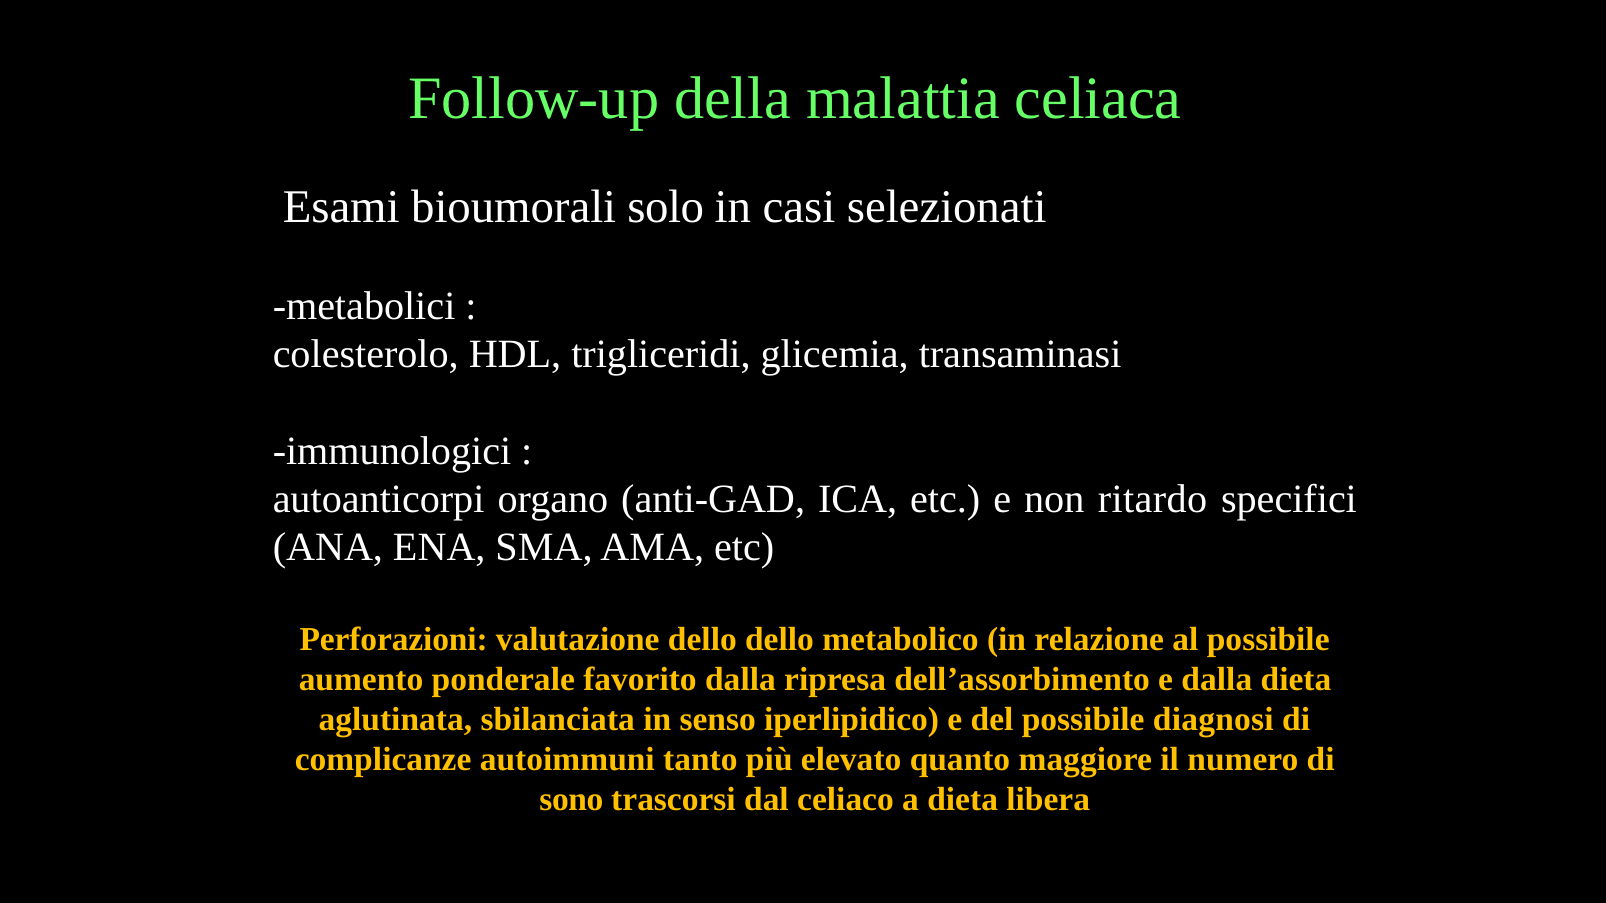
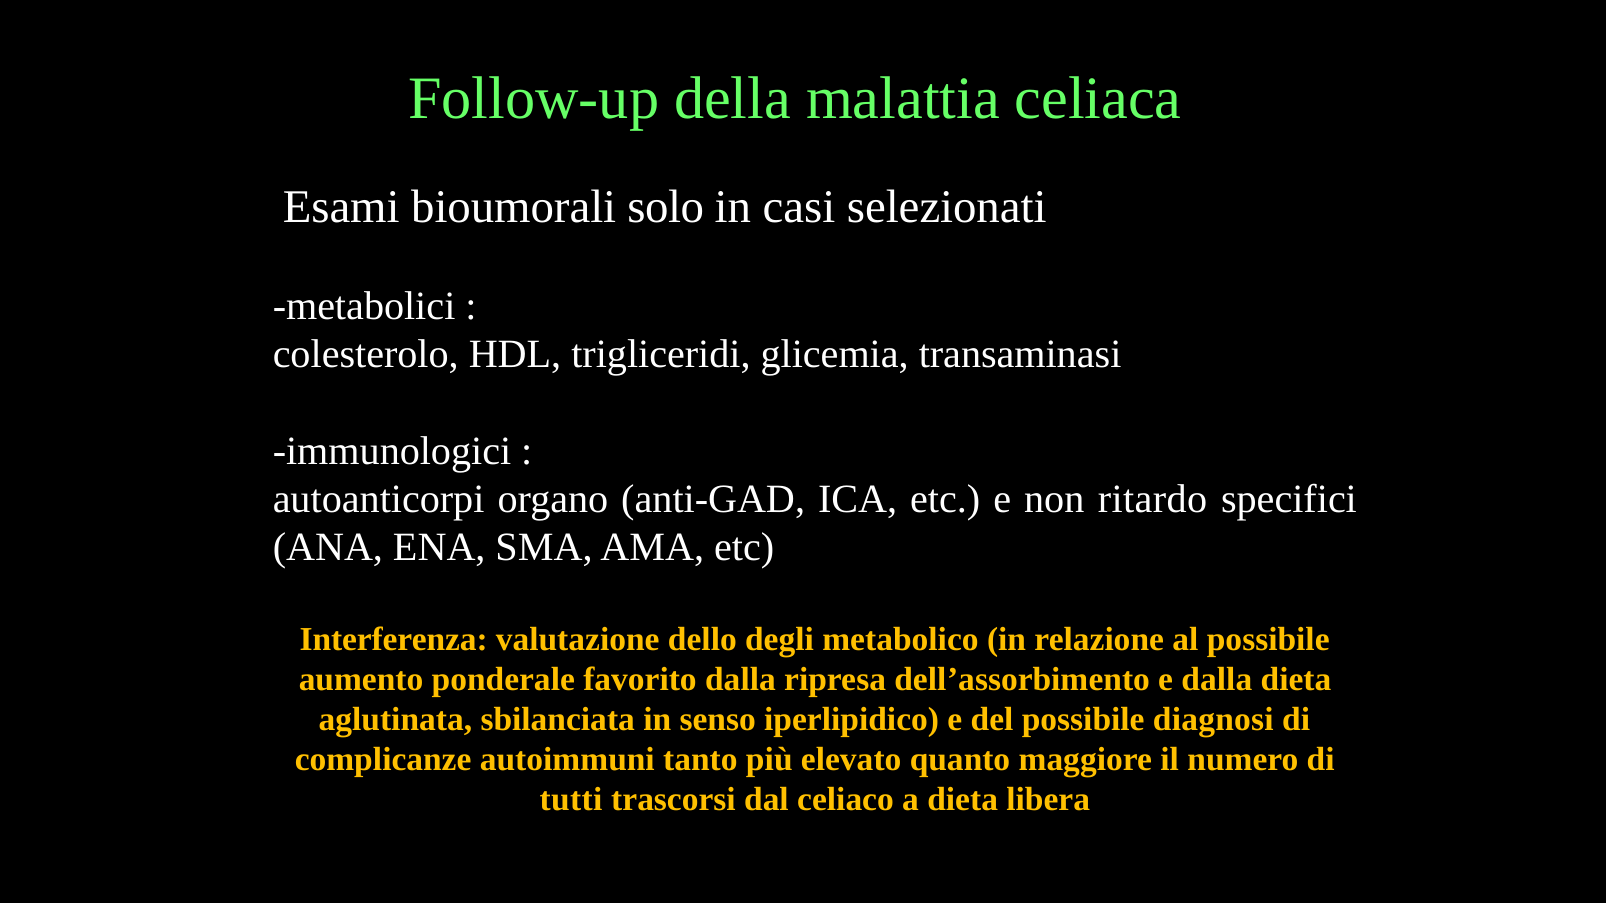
Perforazioni: Perforazioni -> Interferenza
dello dello: dello -> degli
sono: sono -> tutti
